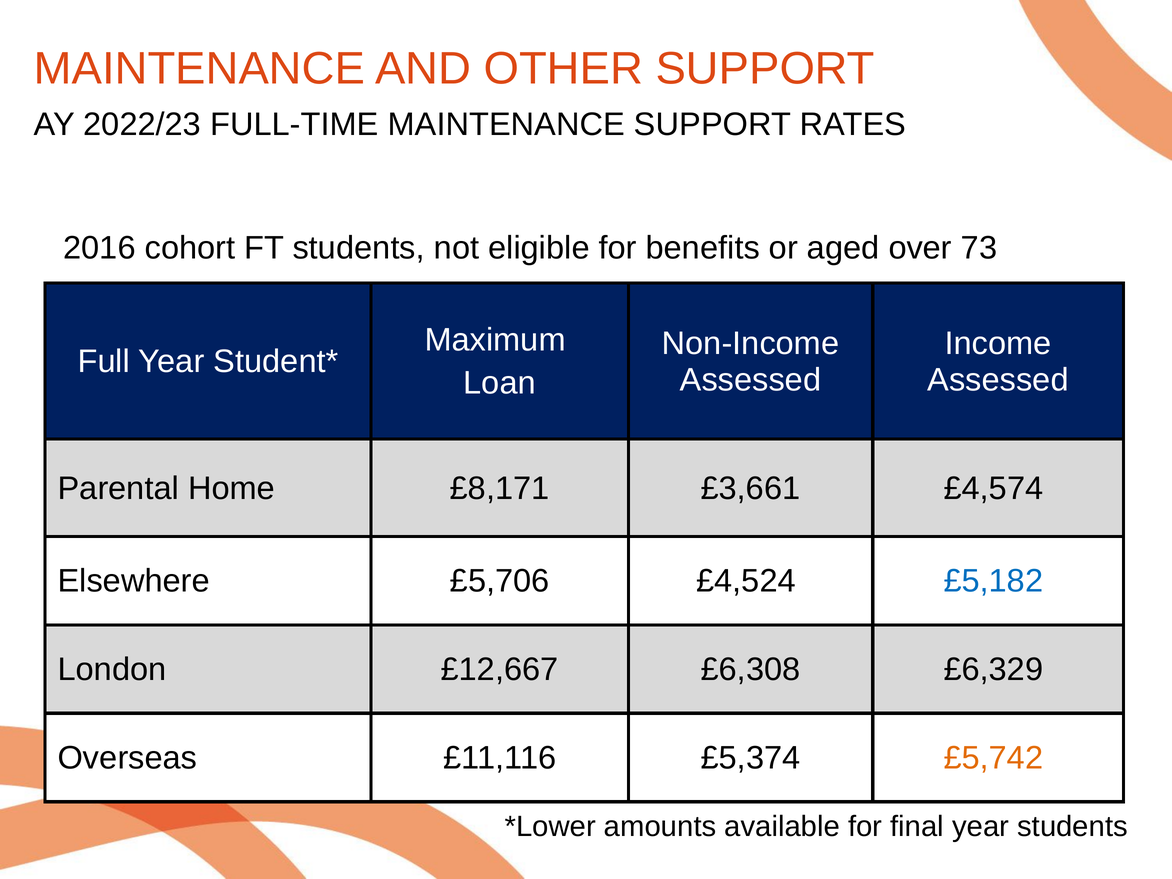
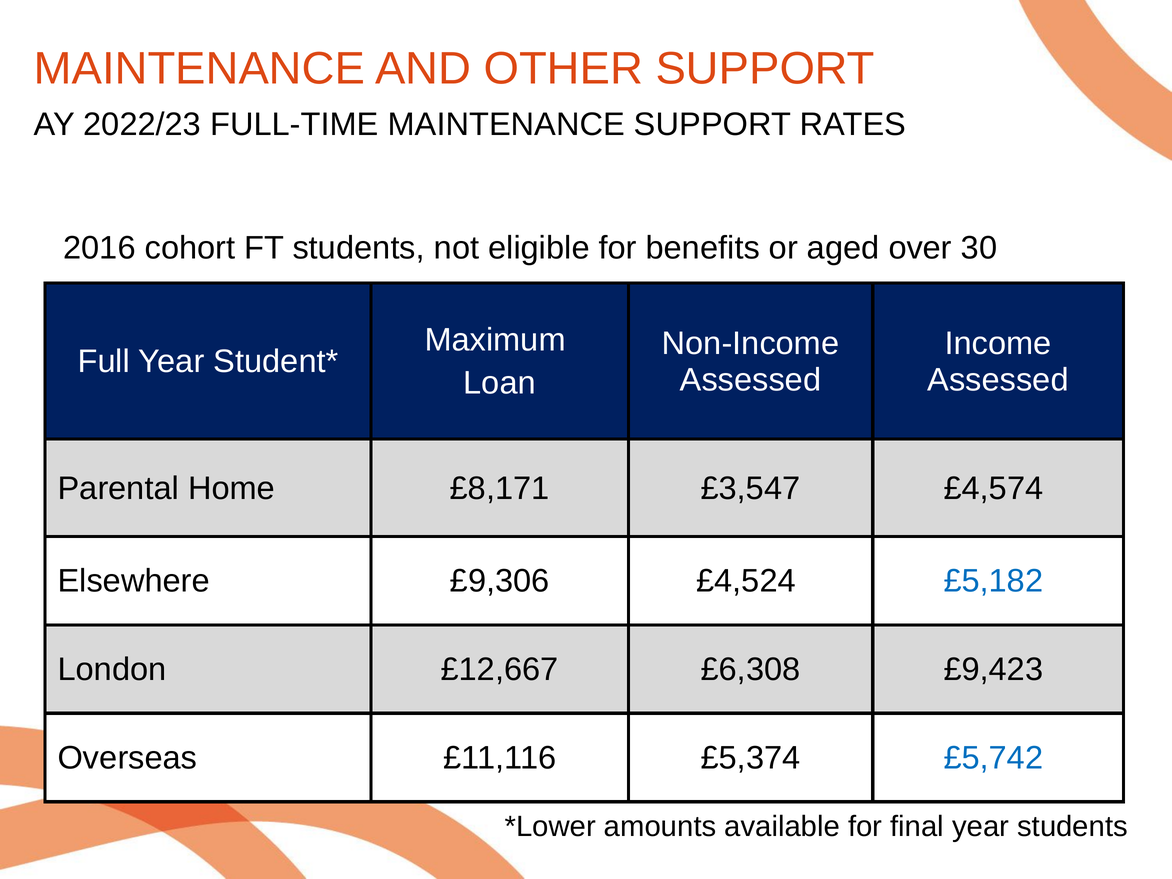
73: 73 -> 30
£3,661: £3,661 -> £3,547
£5,706: £5,706 -> £9,306
£6,329: £6,329 -> £9,423
£5,742 colour: orange -> blue
